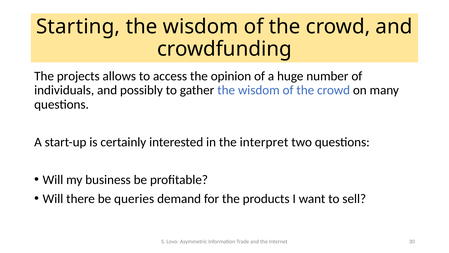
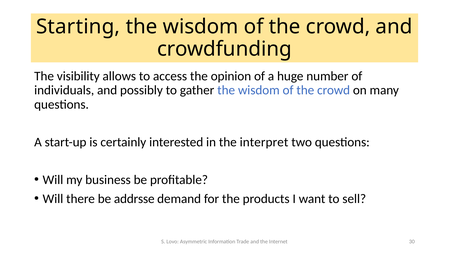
projects: projects -> visibility
queries: queries -> addrsse
